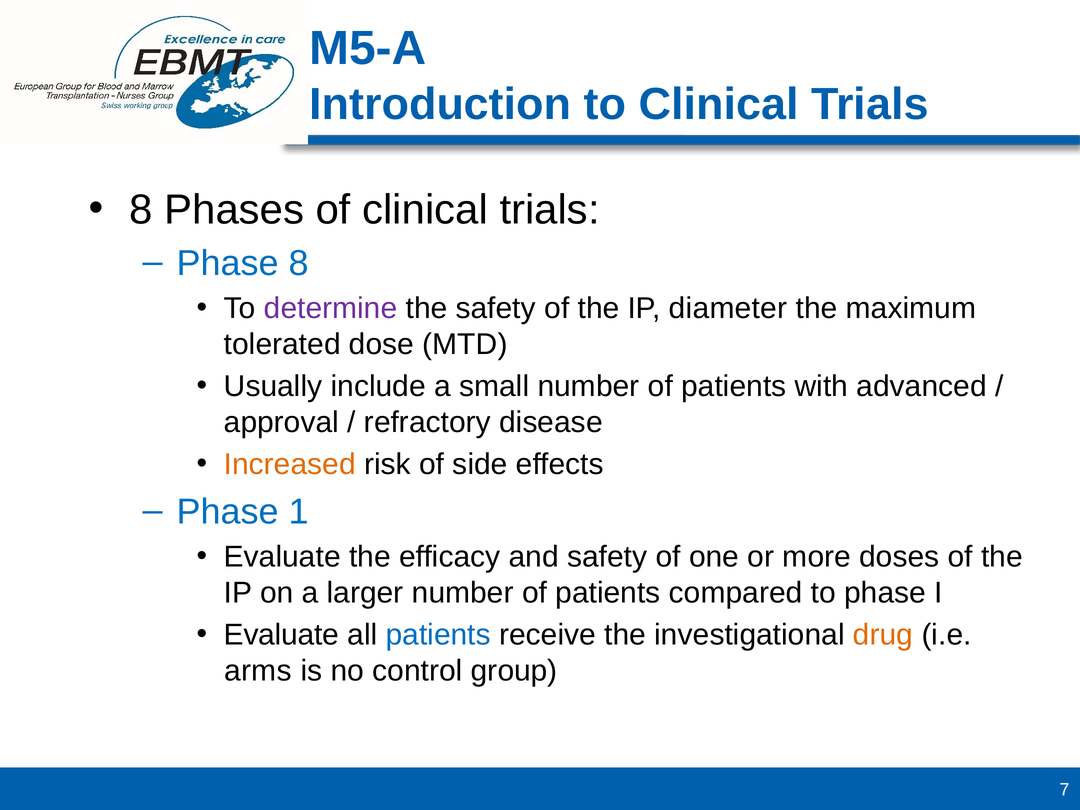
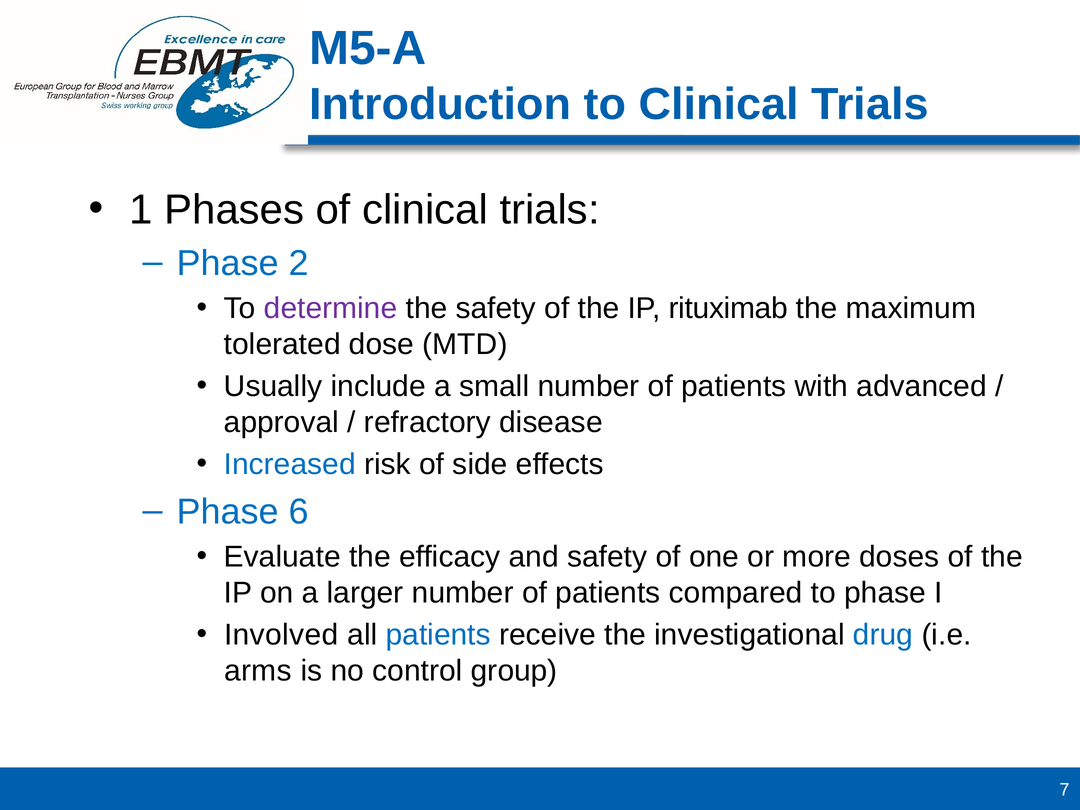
8 at (141, 210): 8 -> 1
Phase 8: 8 -> 2
diameter: diameter -> rituximab
Increased colour: orange -> blue
1: 1 -> 6
Evaluate at (282, 635): Evaluate -> Involved
drug colour: orange -> blue
